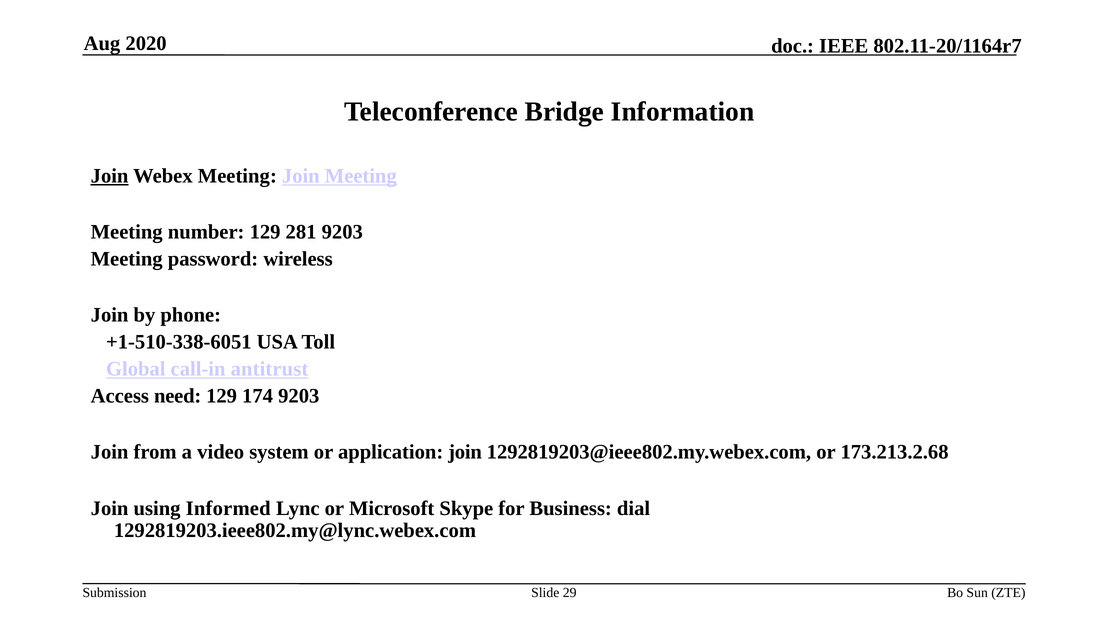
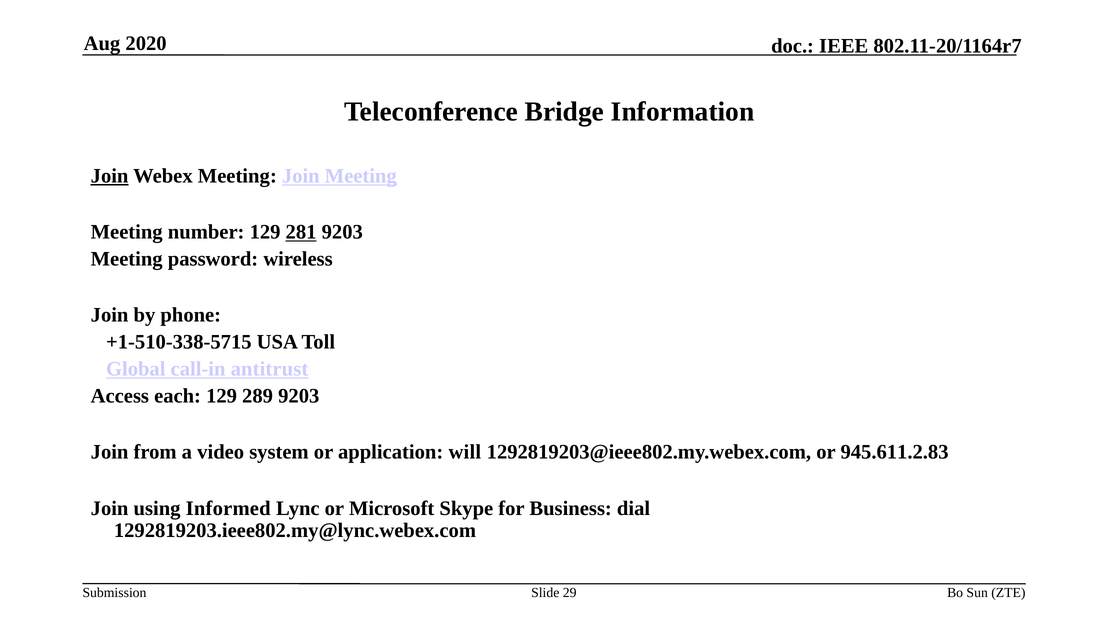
281 underline: none -> present
+1-510-338-6051: +1-510-338-6051 -> +1-510-338-5715
need: need -> each
174: 174 -> 289
application join: join -> will
173.213.2.68: 173.213.2.68 -> 945.611.2.83
